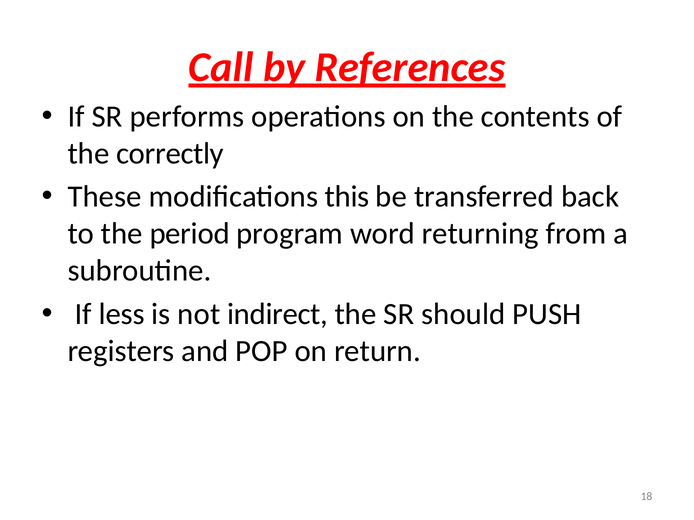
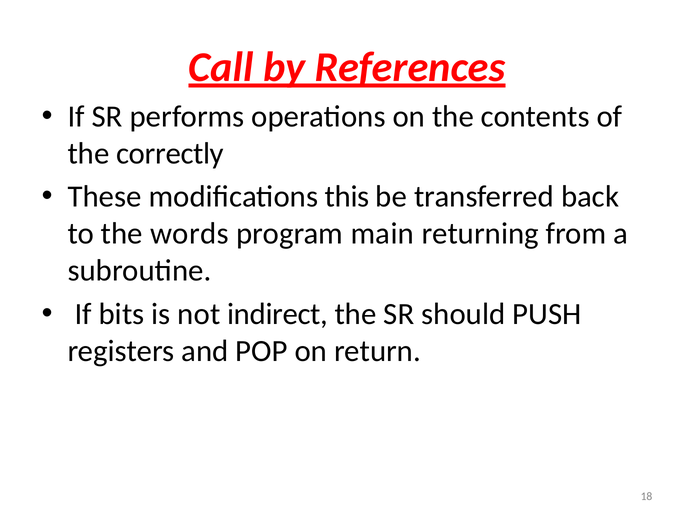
period: period -> words
word: word -> main
less: less -> bits
